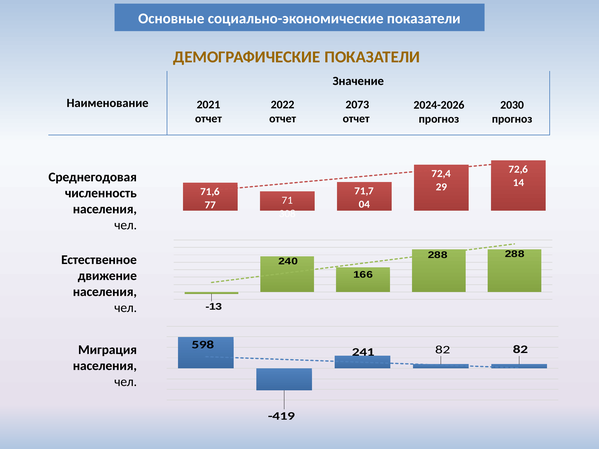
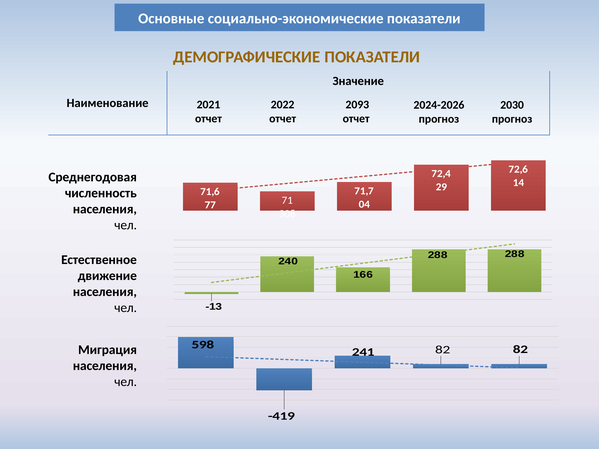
2073: 2073 -> 2093
